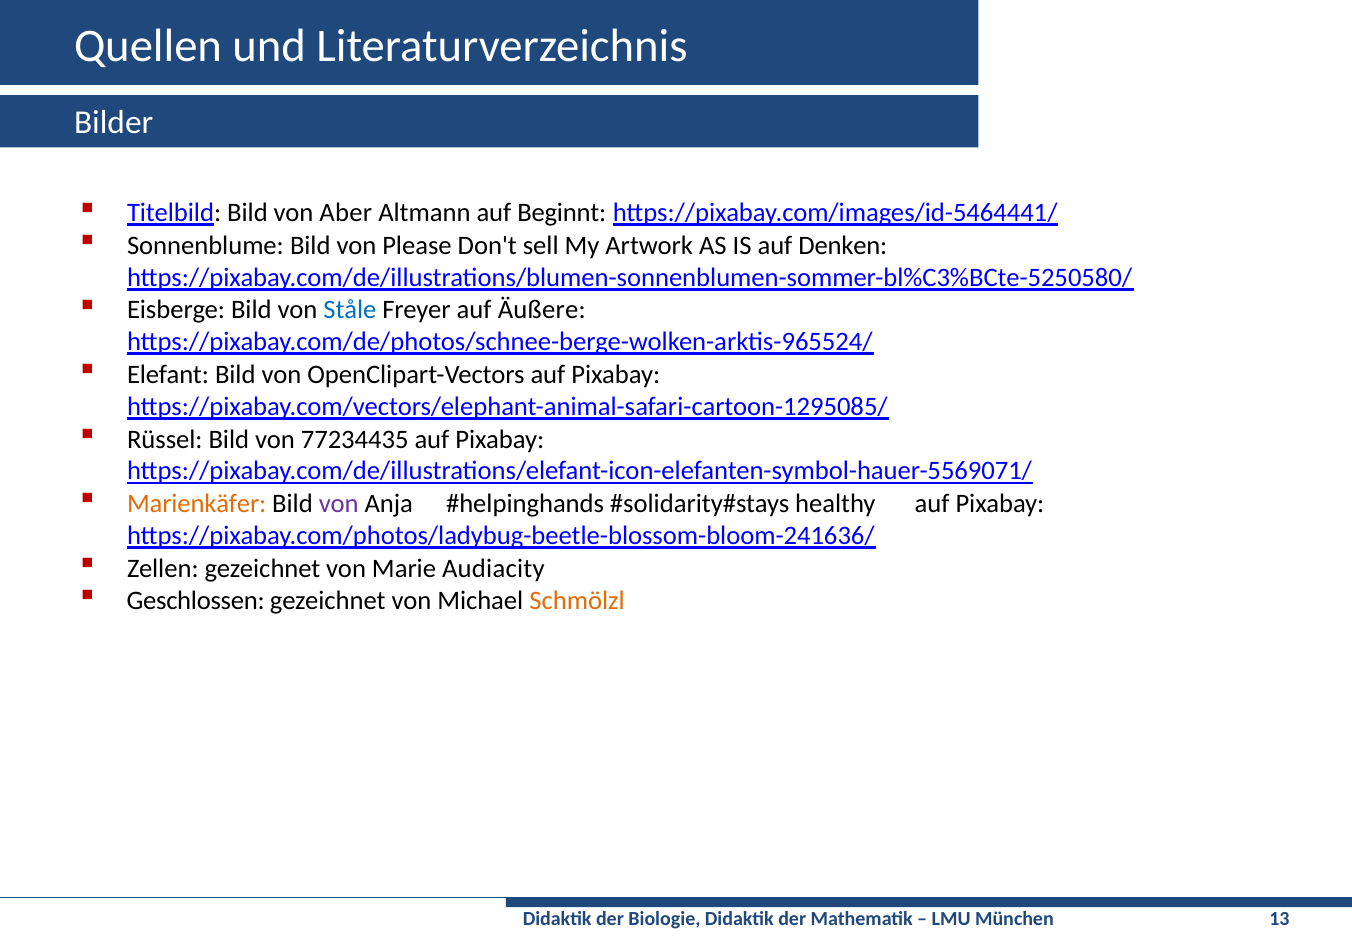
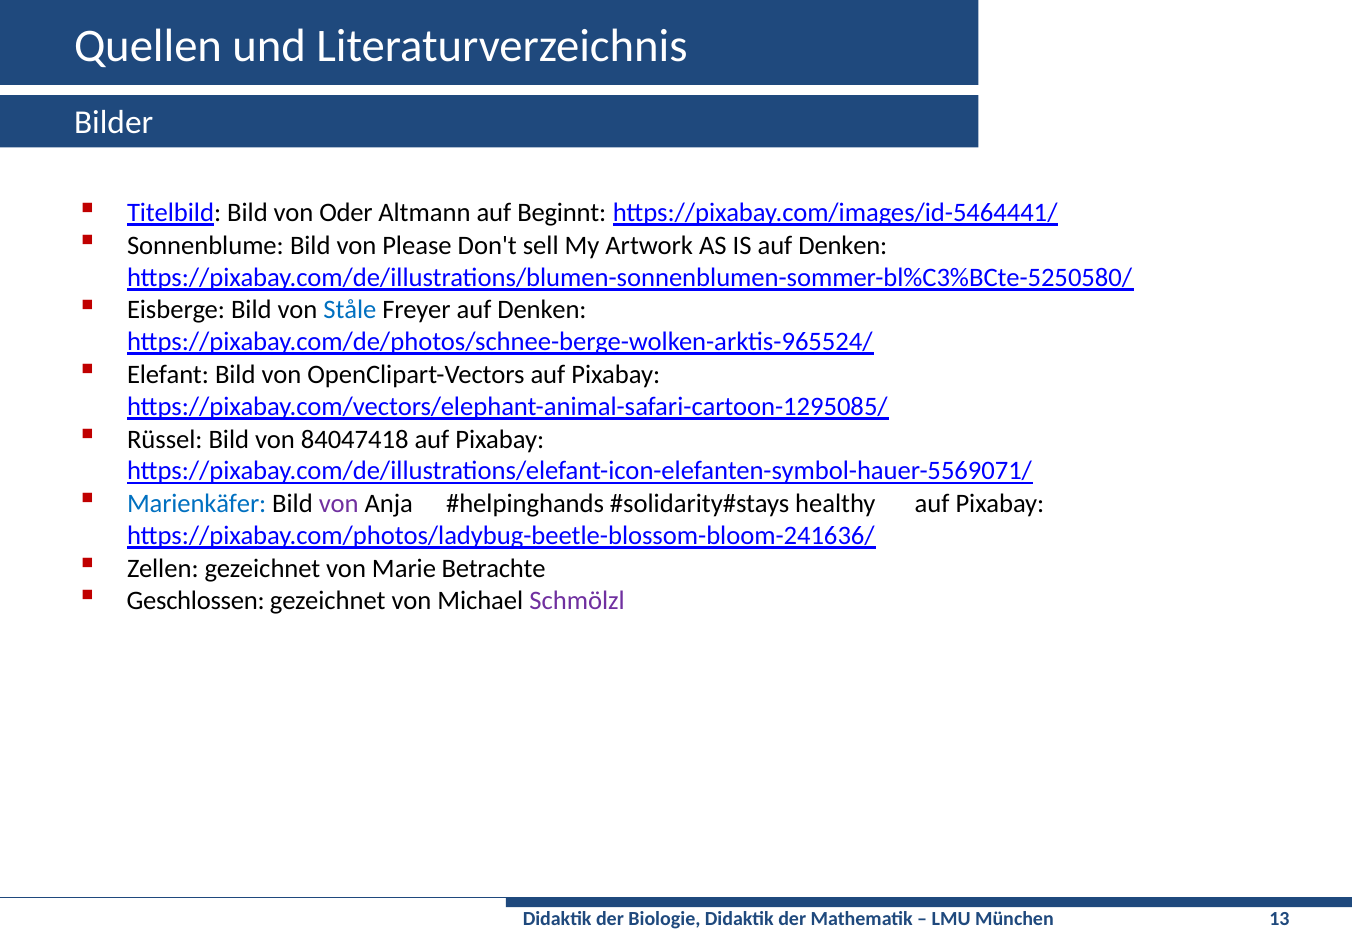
Aber: Aber -> Oder
Freyer auf Äußere: Äußere -> Denken
77234435: 77234435 -> 84047418
Marienkäfer colour: orange -> blue
Audiacity: Audiacity -> Betrachte
Schmölzl colour: orange -> purple
